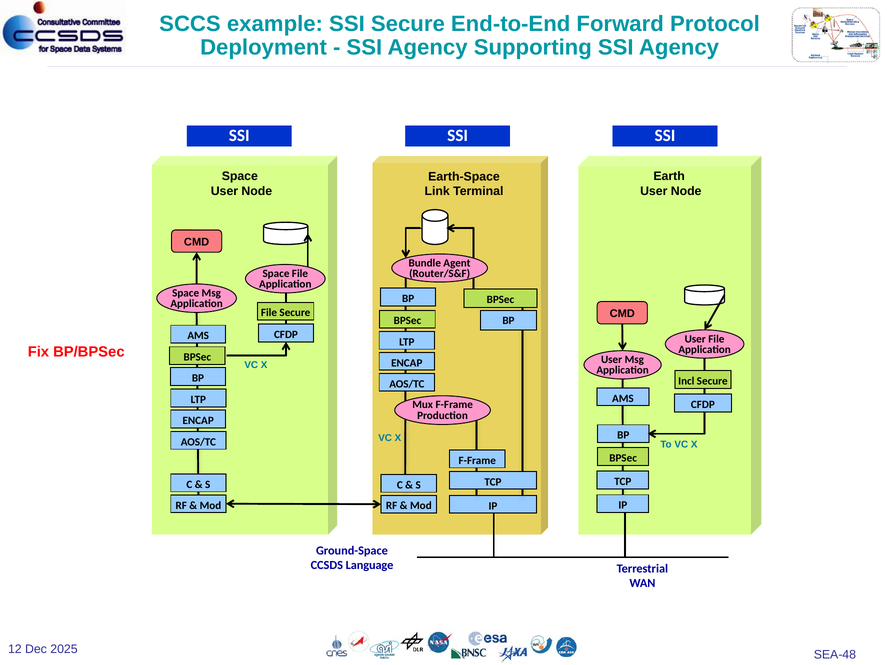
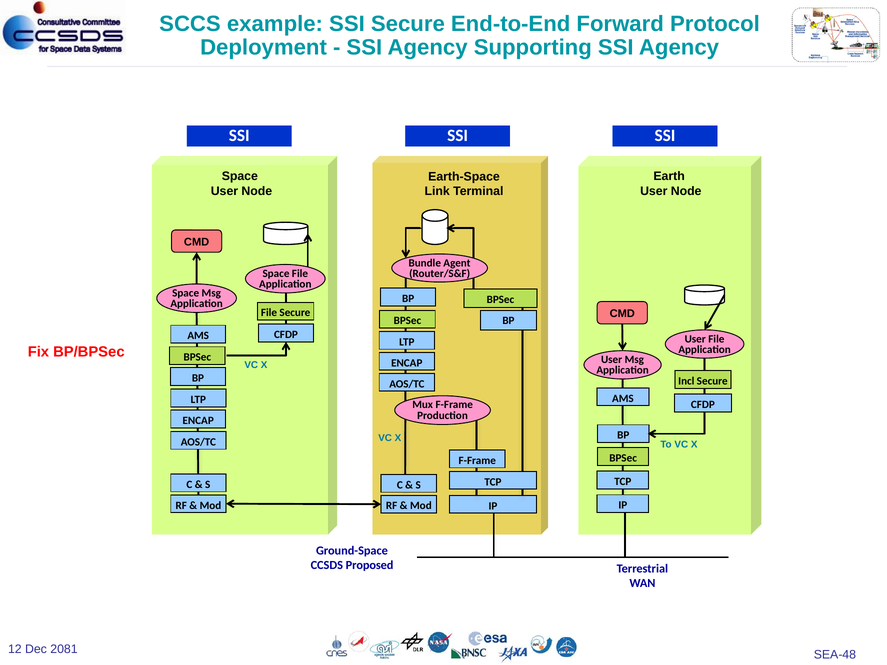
Language: Language -> Proposed
2025: 2025 -> 2081
